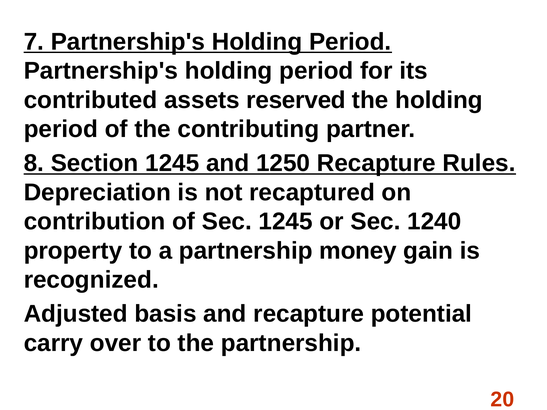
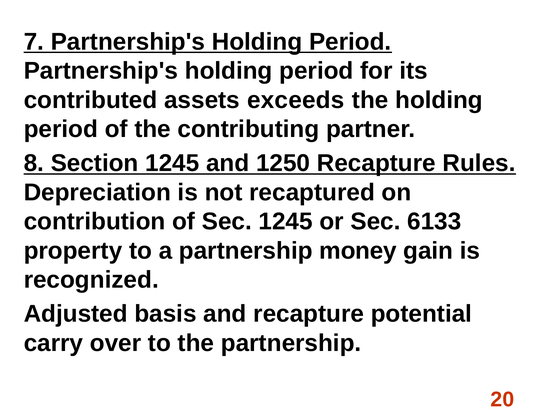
reserved: reserved -> exceeds
1240: 1240 -> 6133
